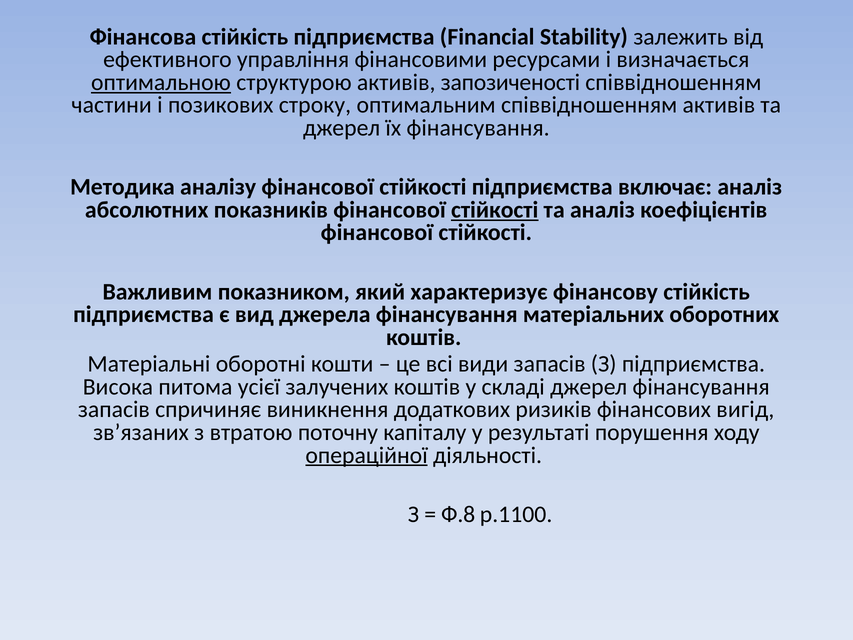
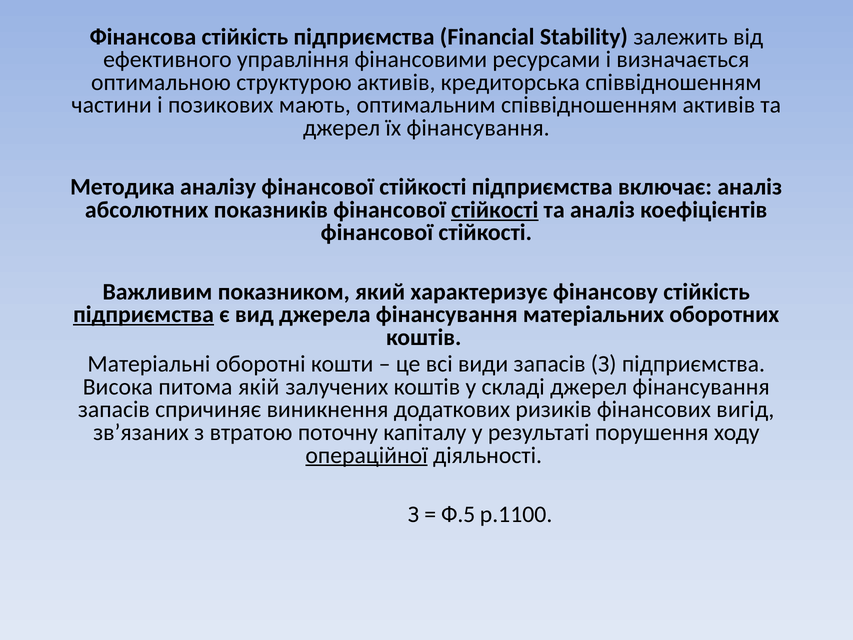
оптимальною underline: present -> none
запозиченості: запозиченості -> кредиторська
строку: строку -> мають
підприємства at (143, 314) underline: none -> present
усієї: усієї -> якій
Ф.8: Ф.8 -> Ф.5
